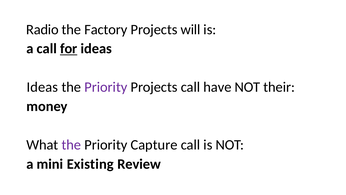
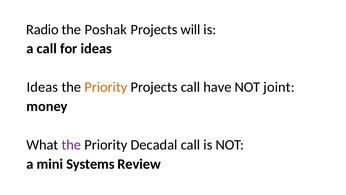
Factory: Factory -> Poshak
for underline: present -> none
Priority at (106, 87) colour: purple -> orange
their: their -> joint
Capture: Capture -> Decadal
Existing: Existing -> Systems
